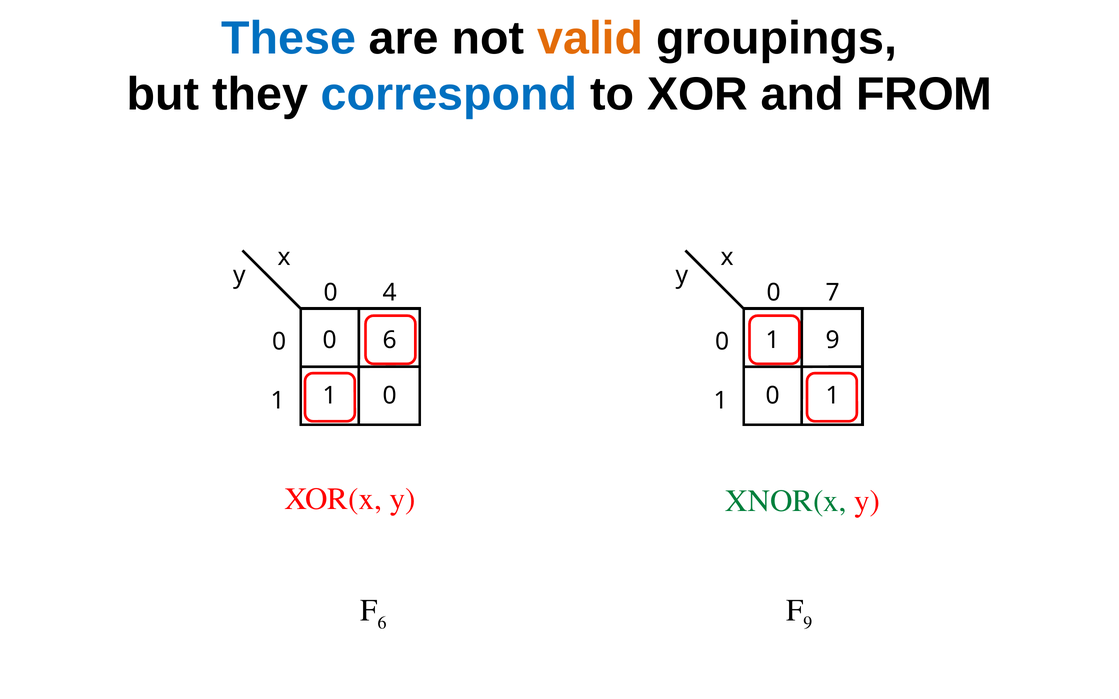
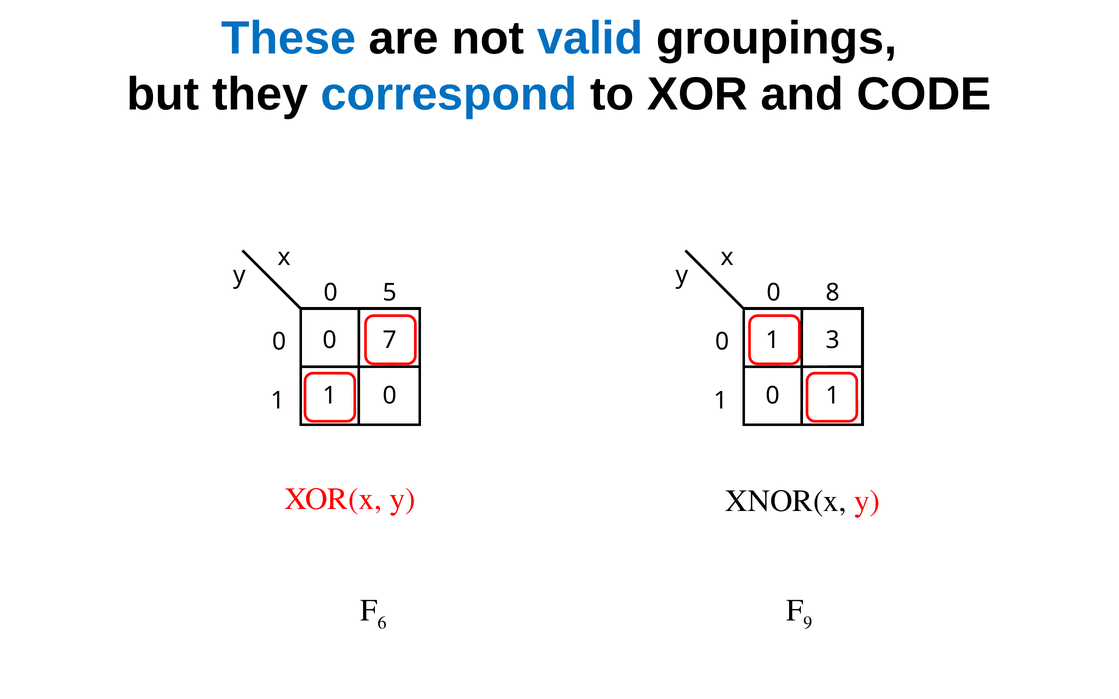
valid colour: orange -> blue
FROM: FROM -> CODE
4: 4 -> 5
7: 7 -> 8
0 6: 6 -> 7
1 9: 9 -> 3
XNOR(x colour: green -> black
